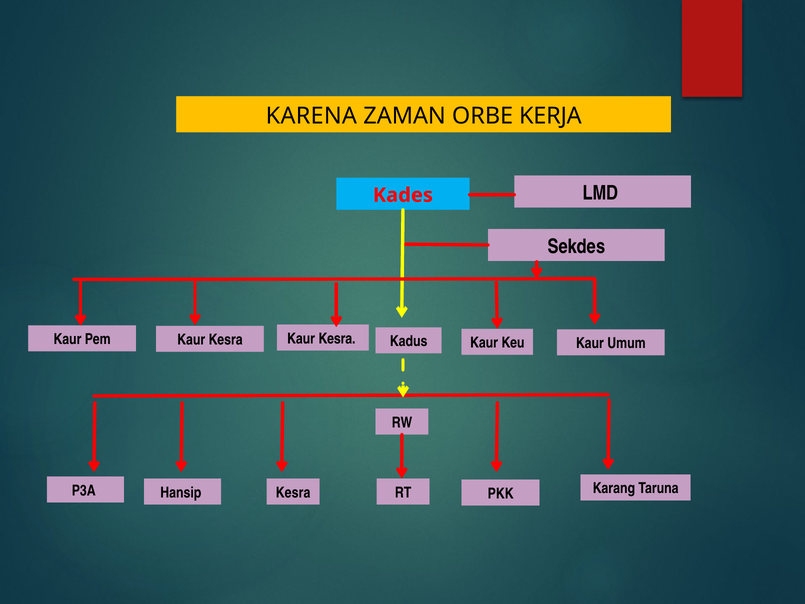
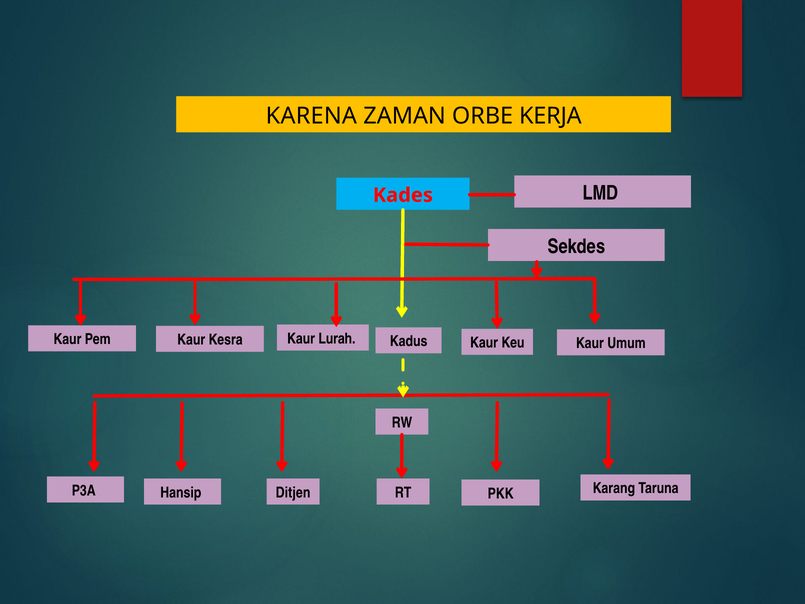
Kesra at (337, 339): Kesra -> Lurah
Kesra at (293, 492): Kesra -> Ditjen
